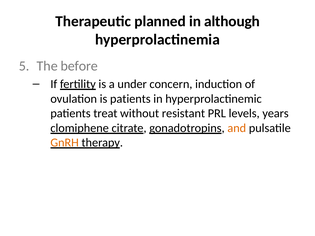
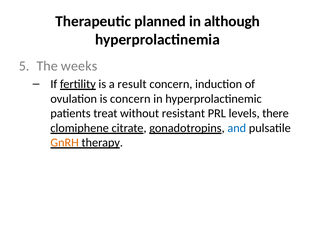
before: before -> weeks
under: under -> result
is patients: patients -> concern
years: years -> there
and colour: orange -> blue
